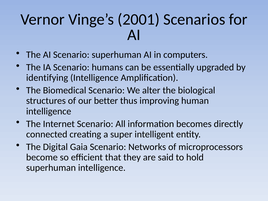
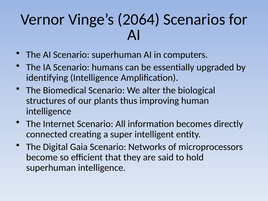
2001: 2001 -> 2064
better: better -> plants
